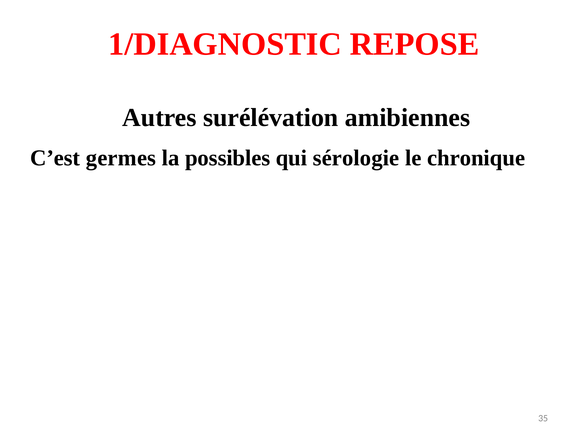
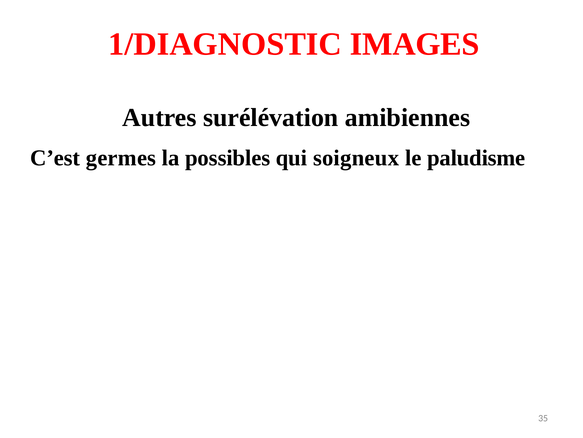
REPOSE: REPOSE -> IMAGES
sérologie: sérologie -> soigneux
chronique: chronique -> paludisme
